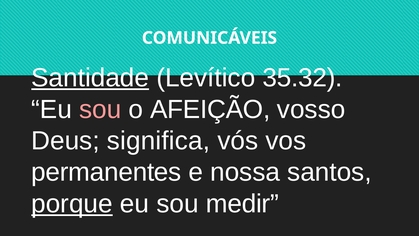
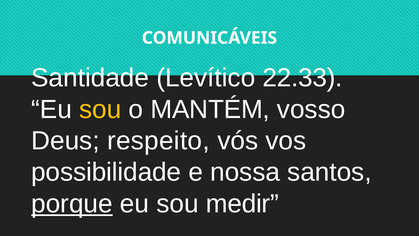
Santidade underline: present -> none
35.32: 35.32 -> 22.33
sou at (100, 109) colour: pink -> yellow
AFEIÇÃO: AFEIÇÃO -> MANTÉM
significa: significa -> respeito
permanentes: permanentes -> possibilidade
